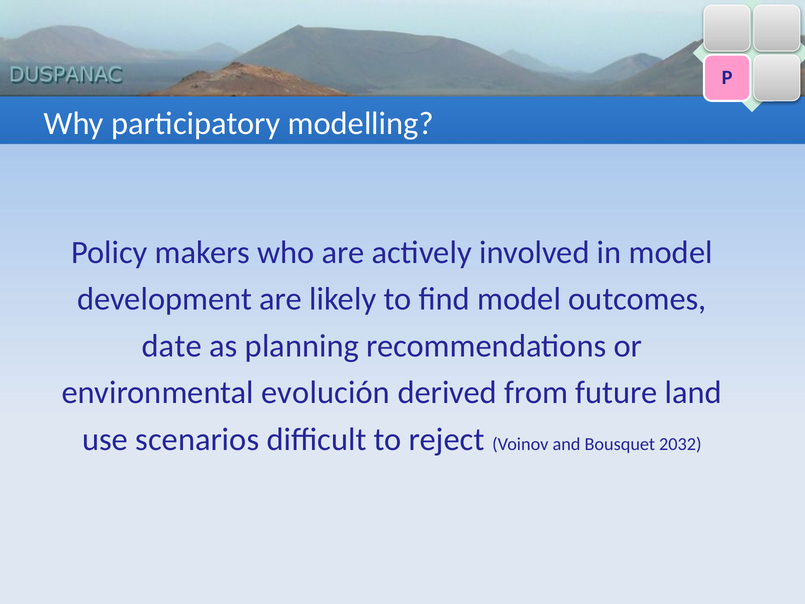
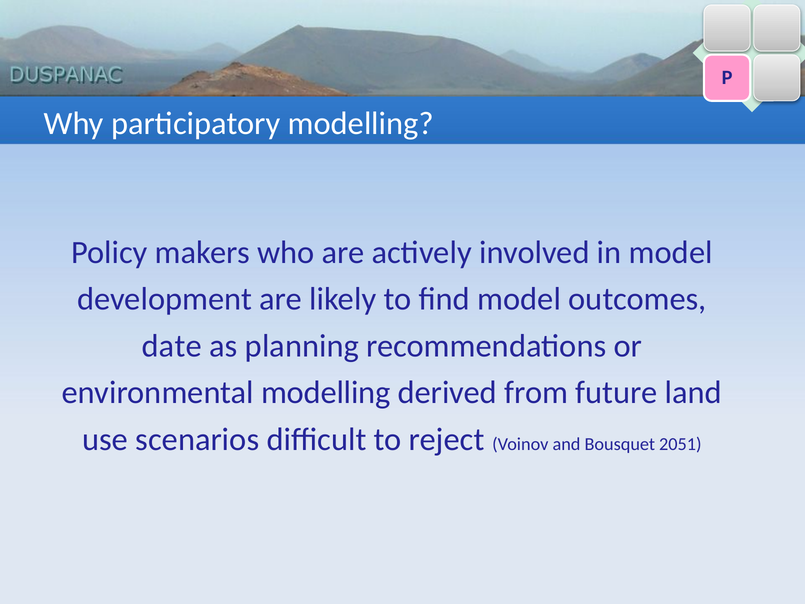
environmental evolución: evolución -> modelling
2032: 2032 -> 2051
